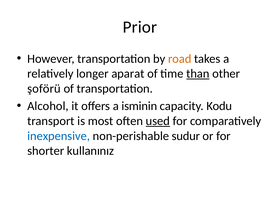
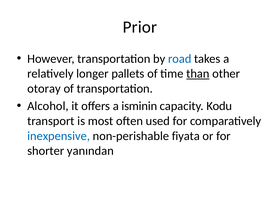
road colour: orange -> blue
aparat: aparat -> pallets
şoförü: şoförü -> otoray
used underline: present -> none
sudur: sudur -> fiyata
kullanınız: kullanınız -> yanından
